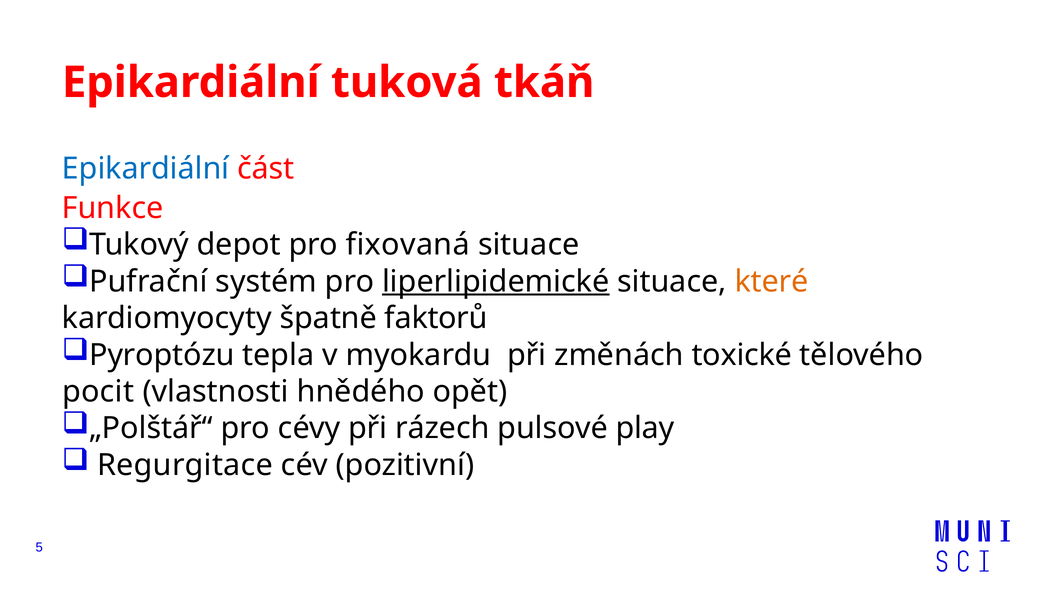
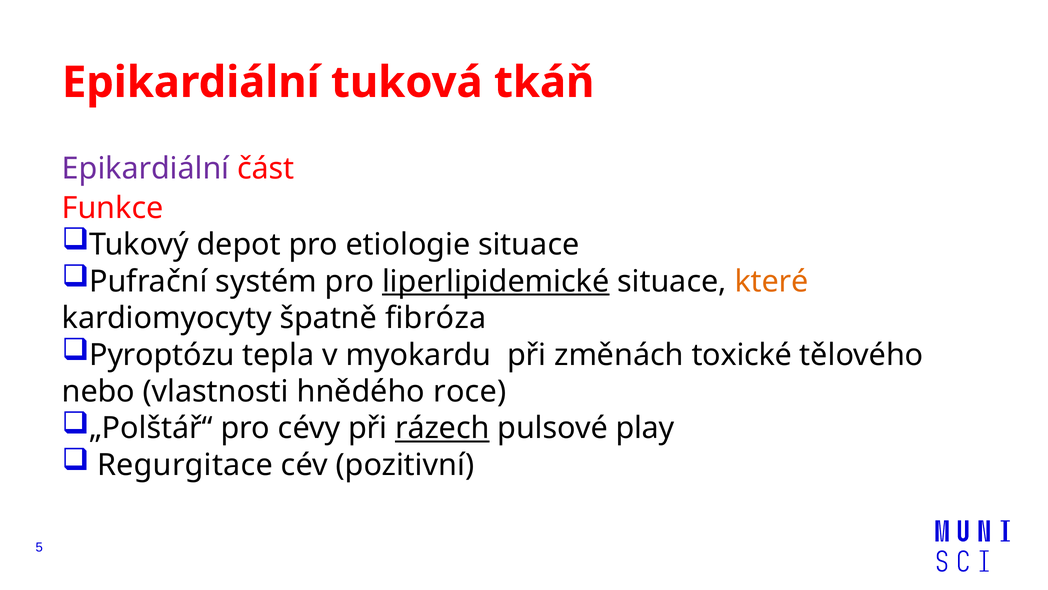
Epikardiální at (146, 169) colour: blue -> purple
fixovaná: fixovaná -> etiologie
faktorů: faktorů -> fibróza
pocit: pocit -> nebo
opět: opět -> roce
rázech underline: none -> present
